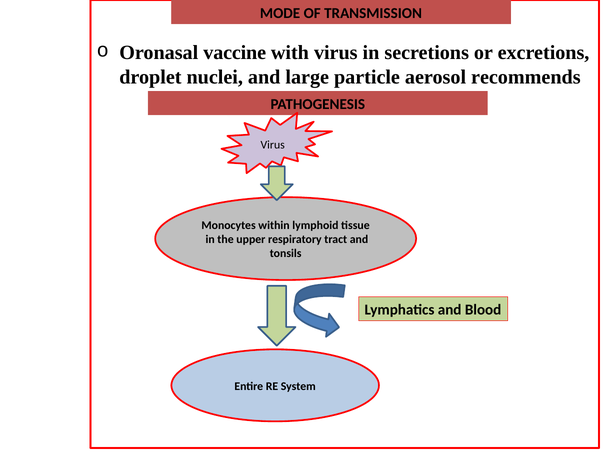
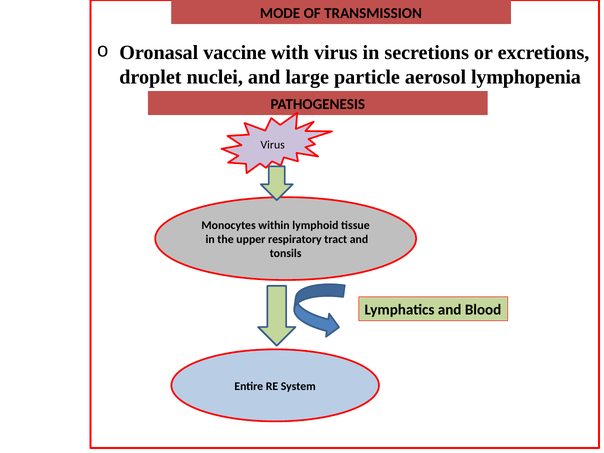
recommends: recommends -> lymphopenia
